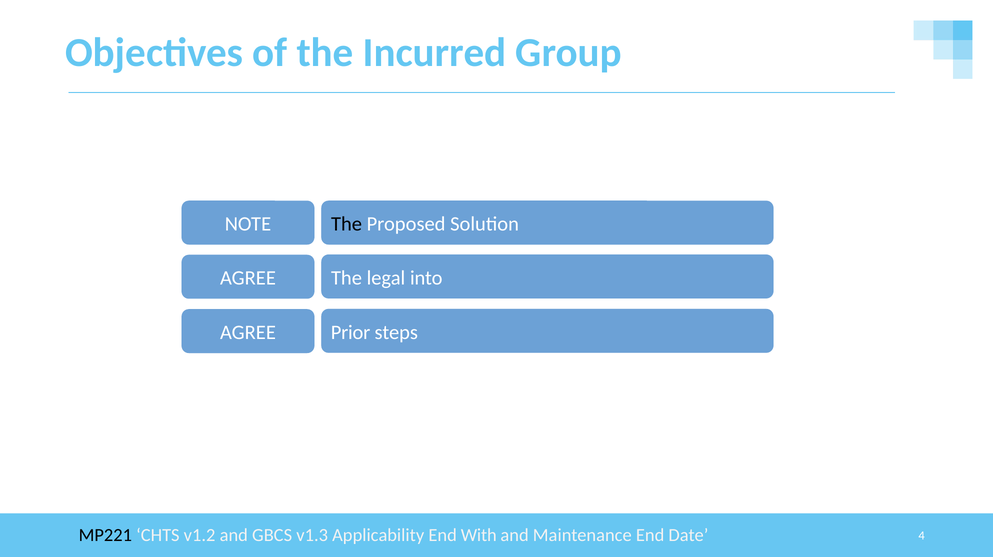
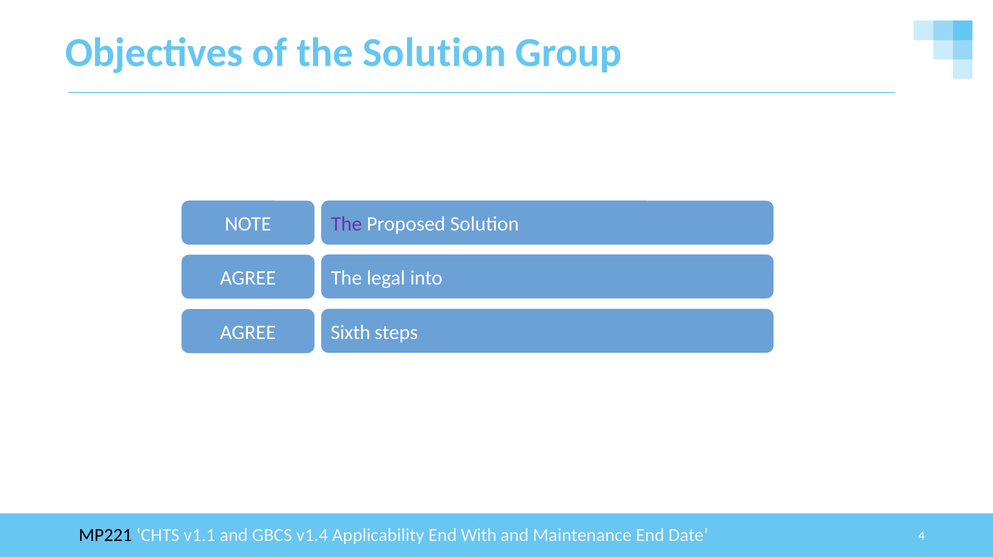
the Incurred: Incurred -> Solution
The at (347, 224) colour: black -> purple
Prior: Prior -> Sixth
v1.2: v1.2 -> v1.1
v1.3: v1.3 -> v1.4
